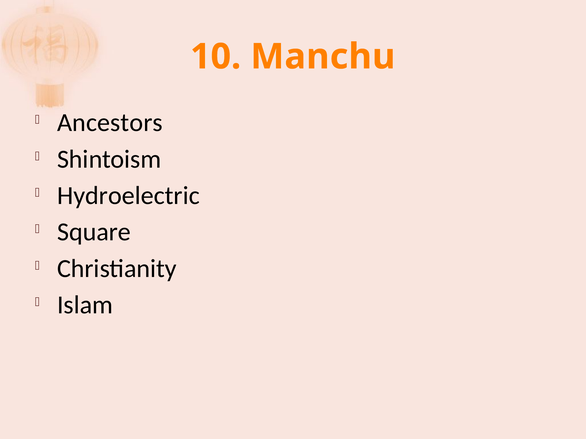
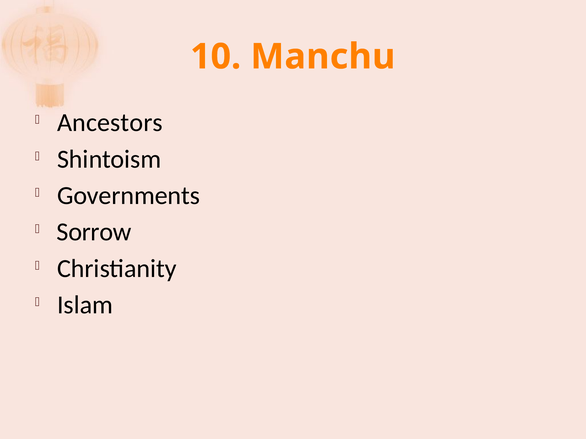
Hydroelectric: Hydroelectric -> Governments
Square: Square -> Sorrow
